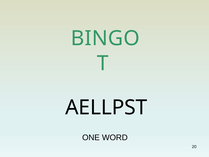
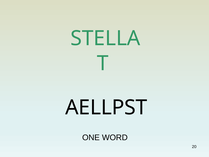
BINGO: BINGO -> STELLA
